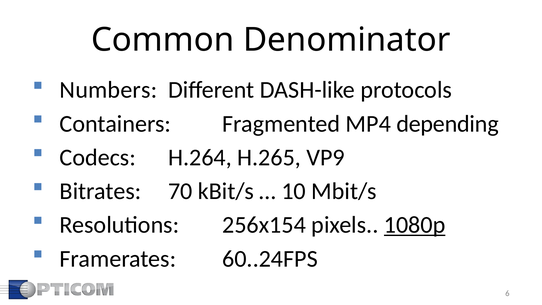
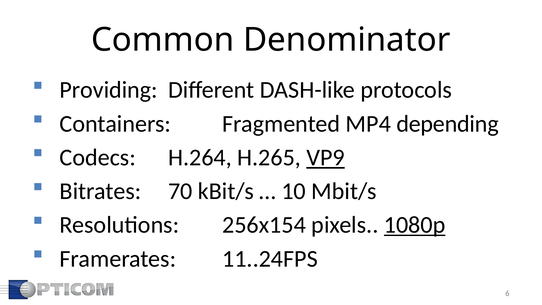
Numbers: Numbers -> Providing
VP9 underline: none -> present
60..24FPS: 60..24FPS -> 11..24FPS
